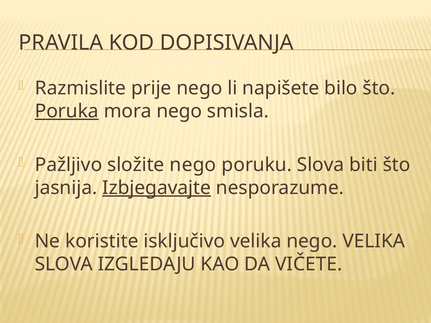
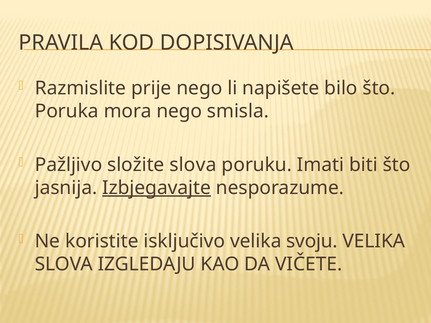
Poruka underline: present -> none
složite nego: nego -> slova
poruku Slova: Slova -> Imati
velika nego: nego -> svoju
